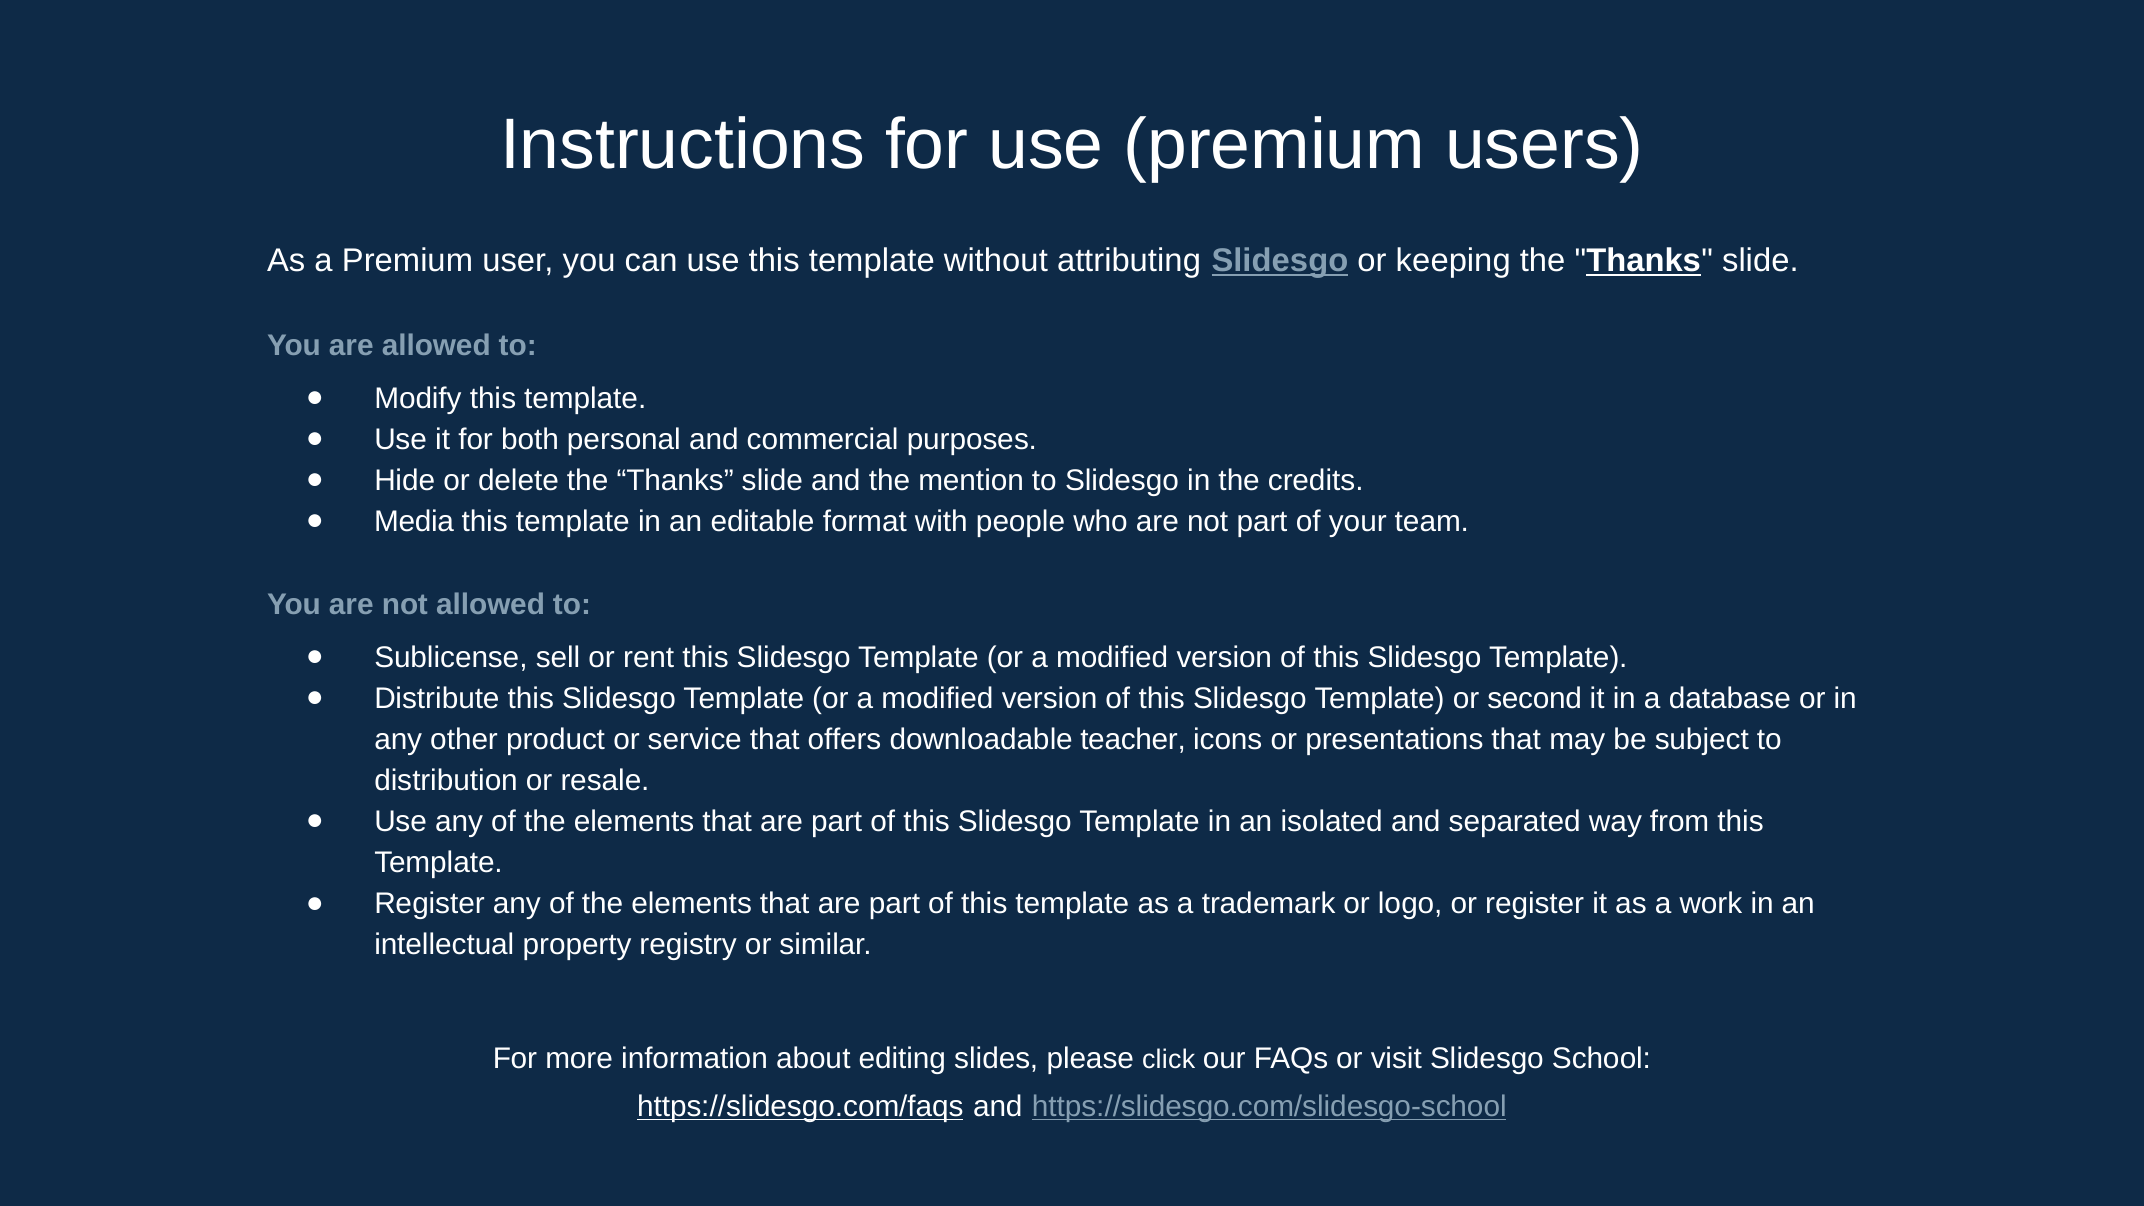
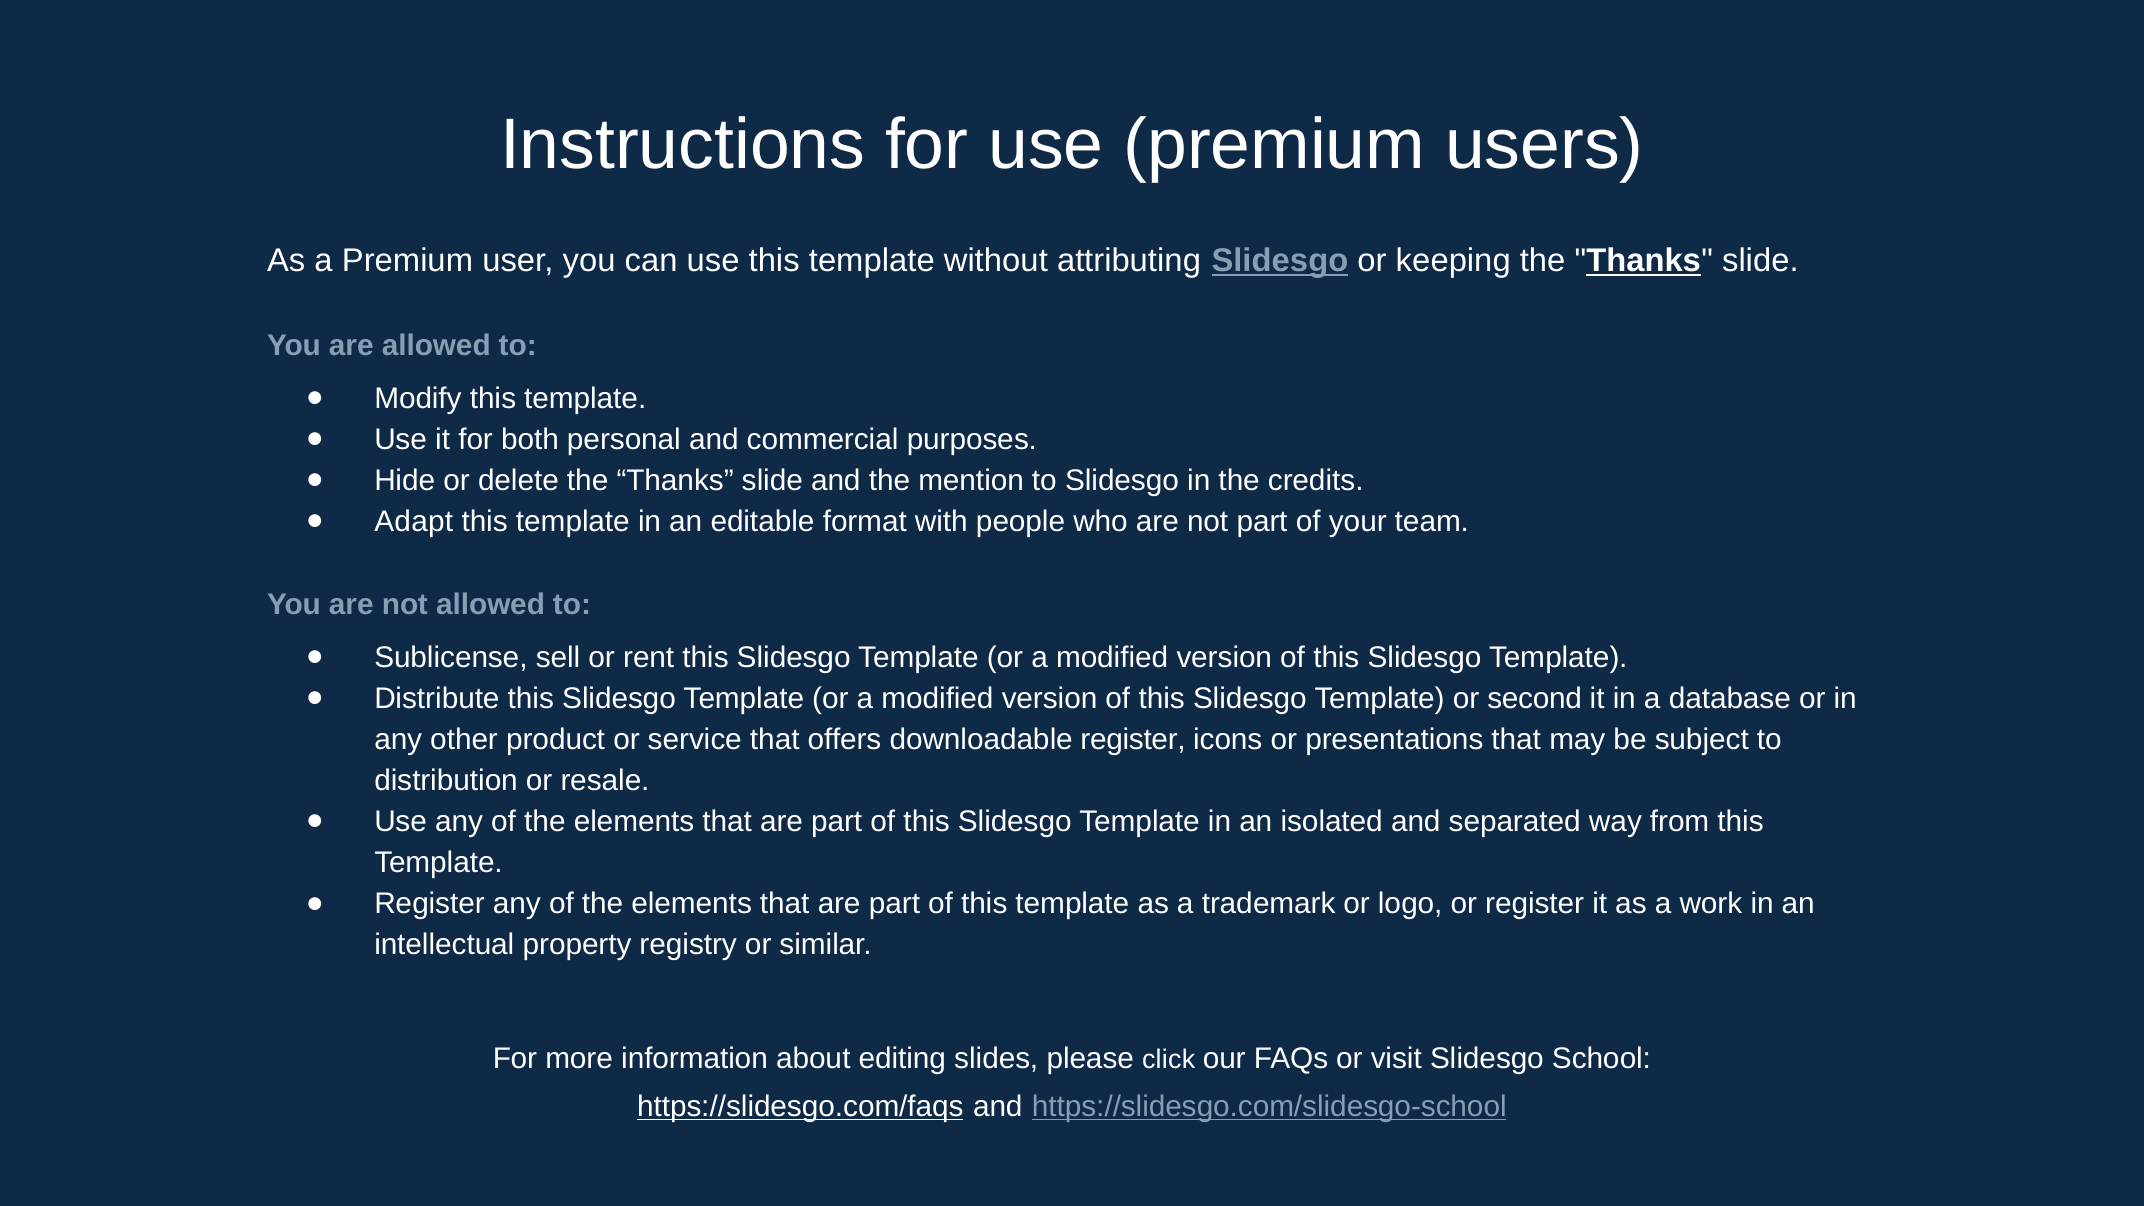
Media: Media -> Adapt
downloadable teacher: teacher -> register
